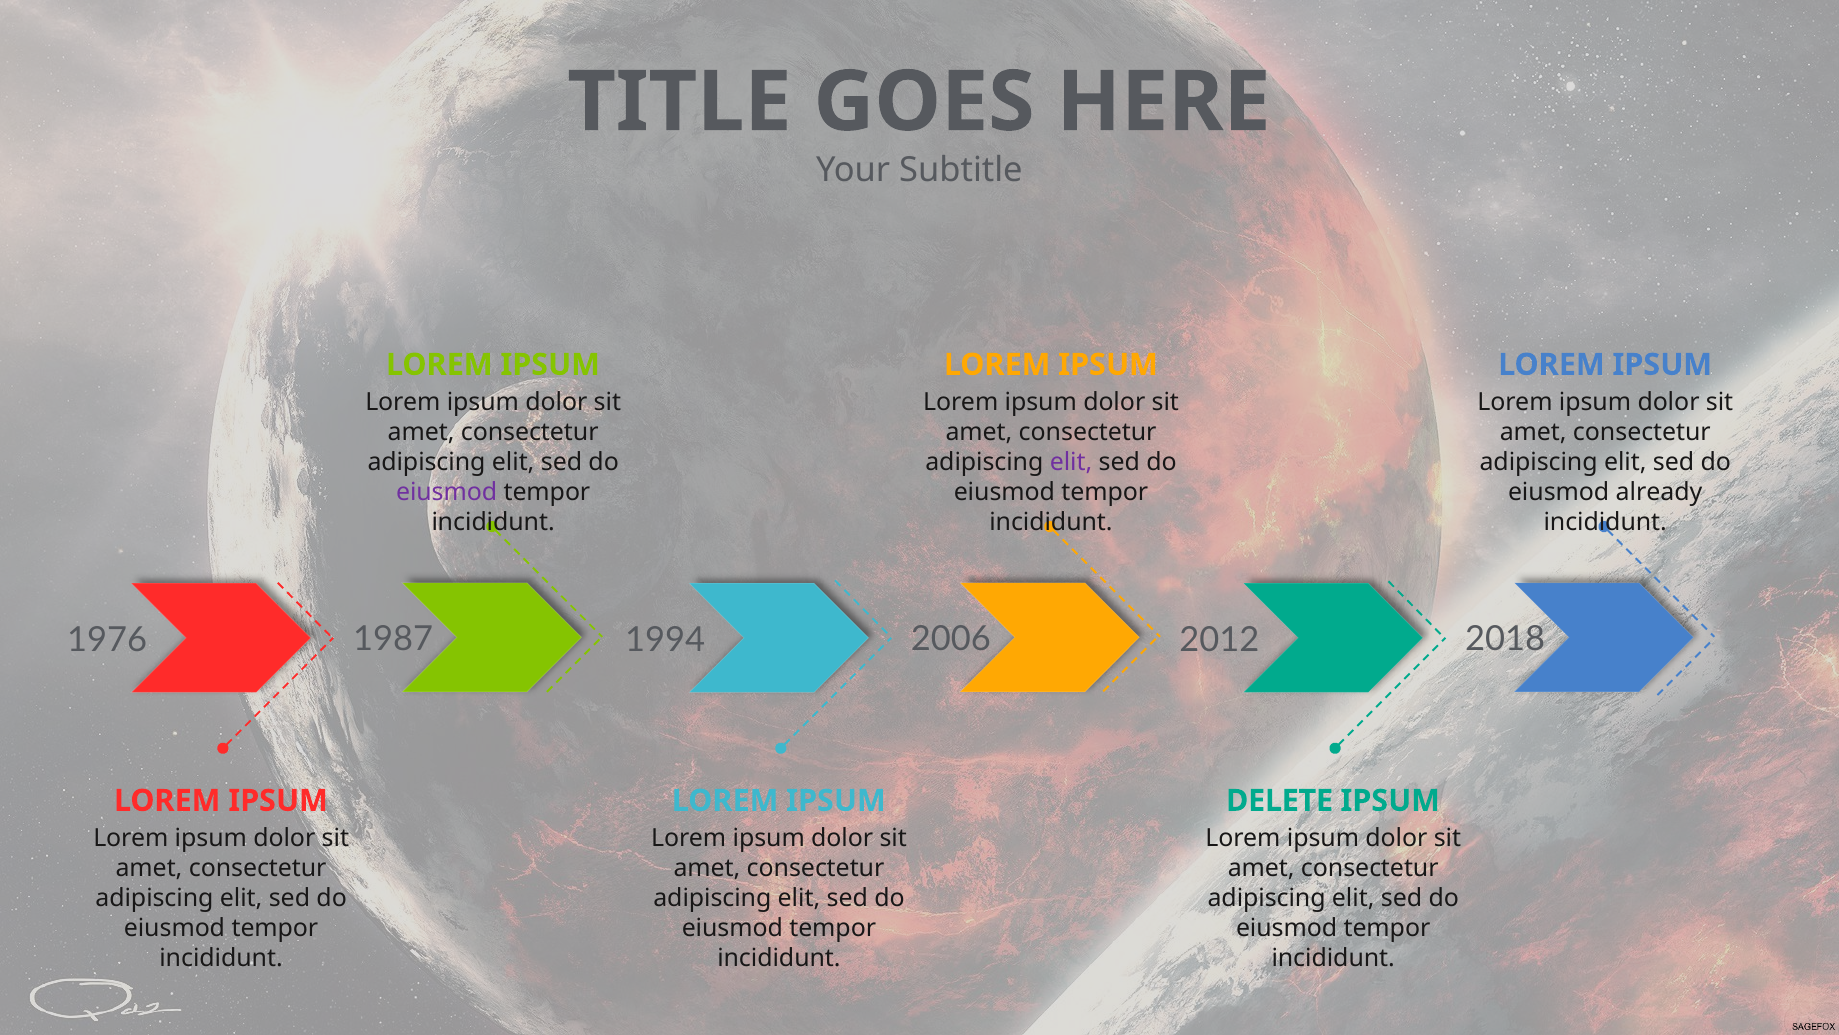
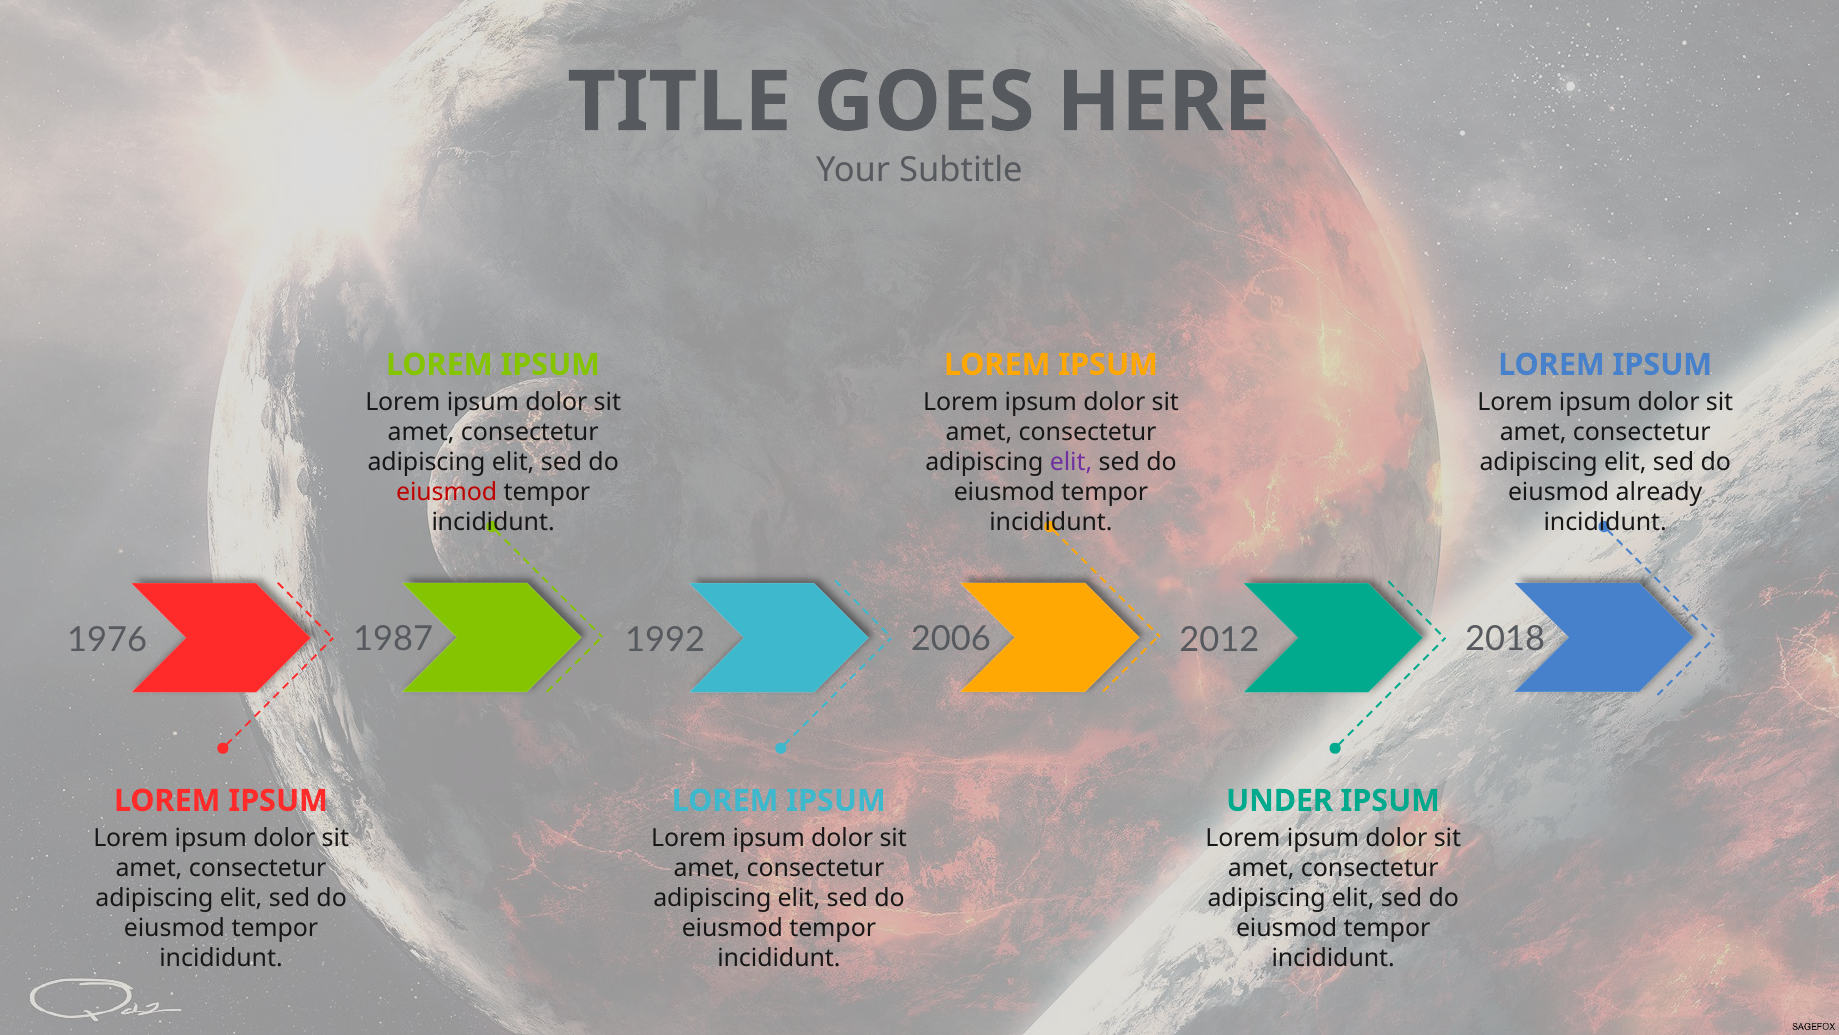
eiusmod at (447, 492) colour: purple -> red
1994: 1994 -> 1992
DELETE: DELETE -> UNDER
